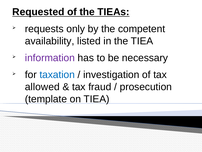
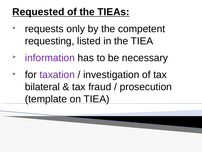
availability: availability -> requesting
taxation colour: blue -> purple
allowed: allowed -> bilateral
